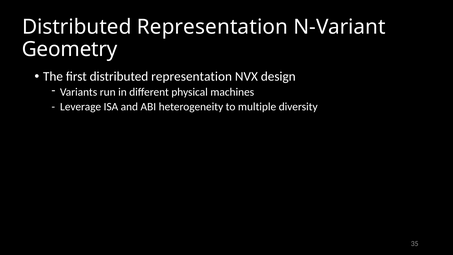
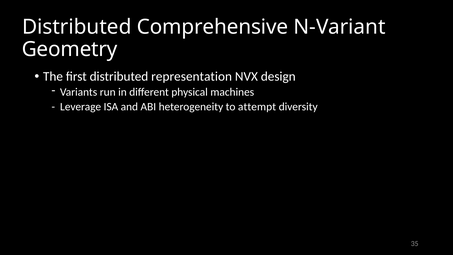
Representation at (212, 27): Representation -> Comprehensive
multiple: multiple -> attempt
